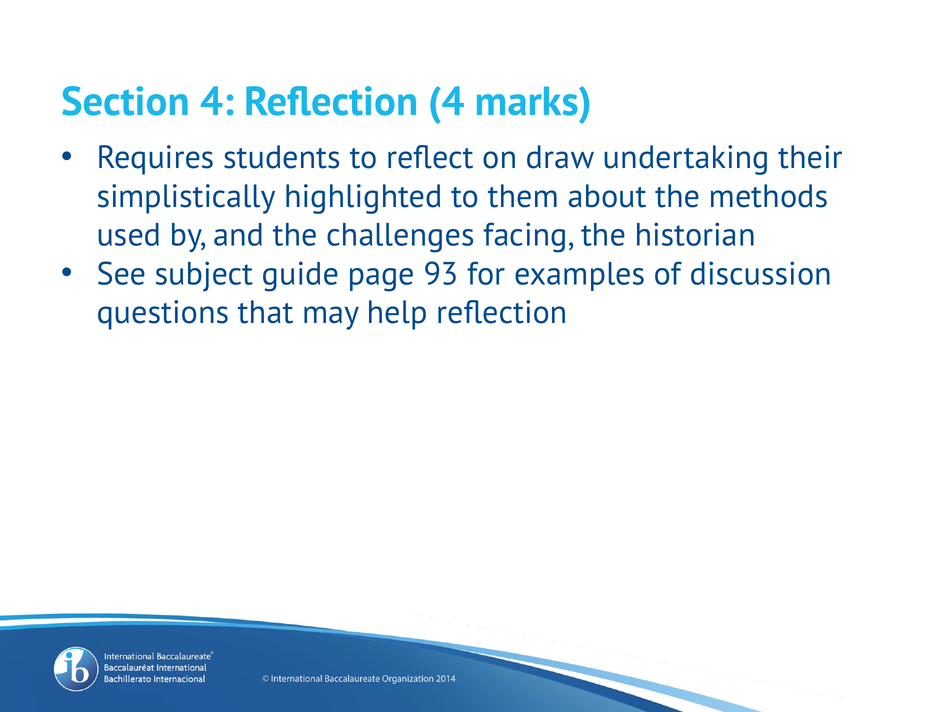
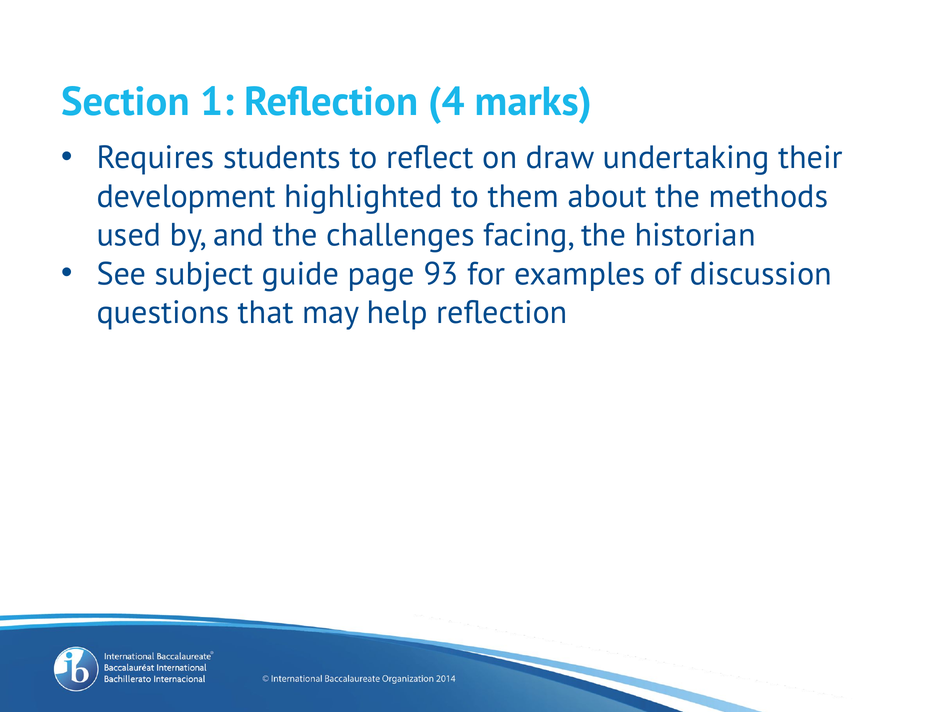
Section 4: 4 -> 1
simplistically: simplistically -> development
